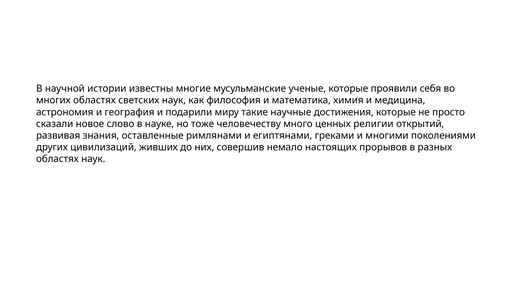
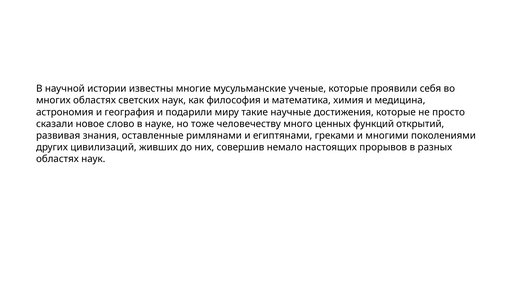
религии: религии -> функций
